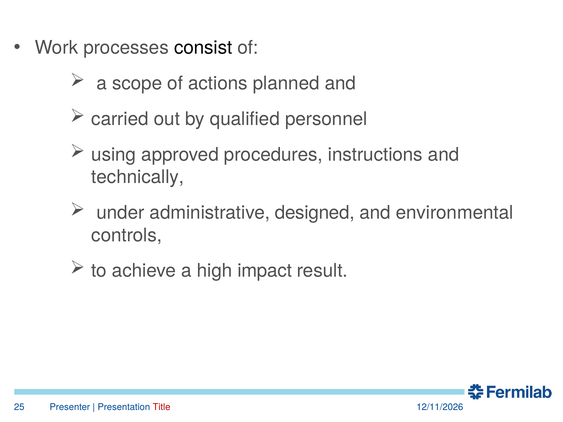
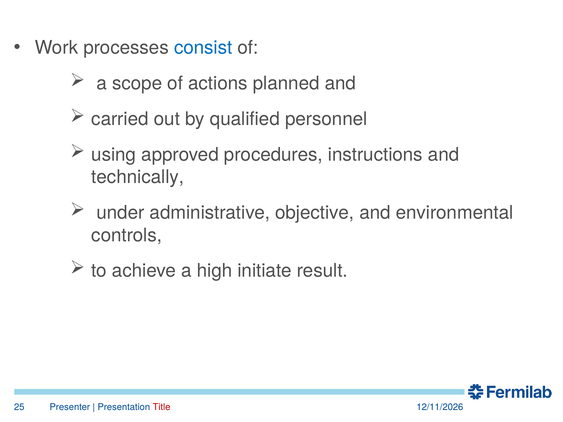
consist colour: black -> blue
designed: designed -> objective
impact: impact -> initiate
